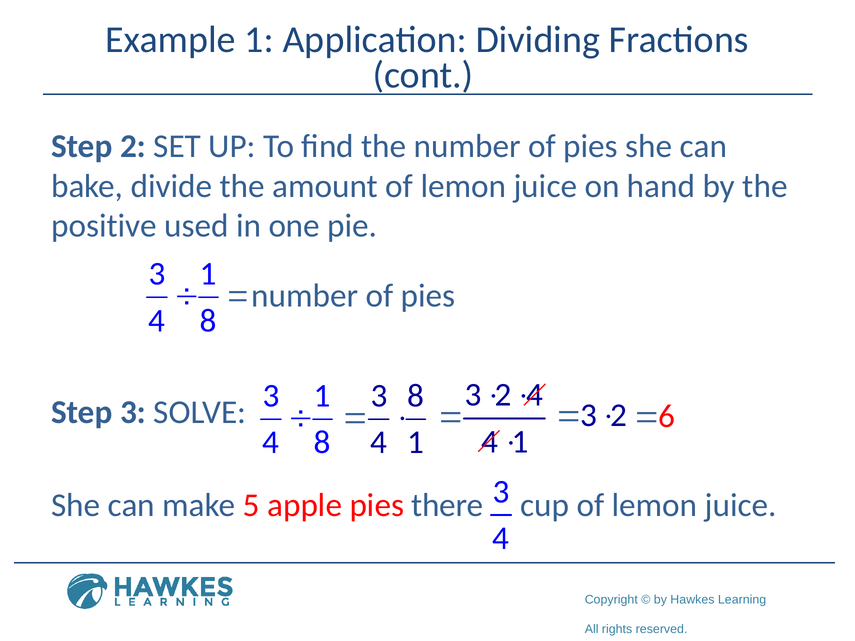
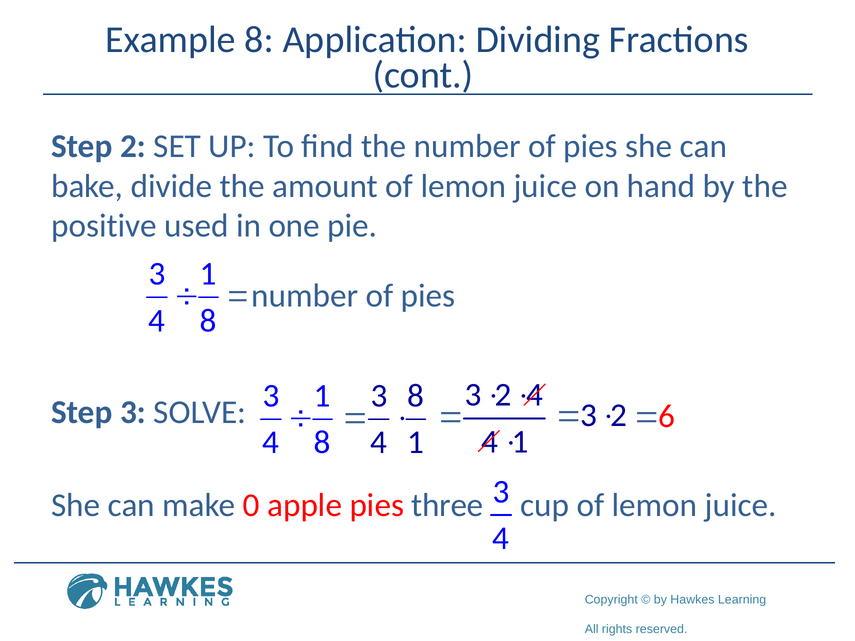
Example 1: 1 -> 8
5: 5 -> 0
there: there -> three
